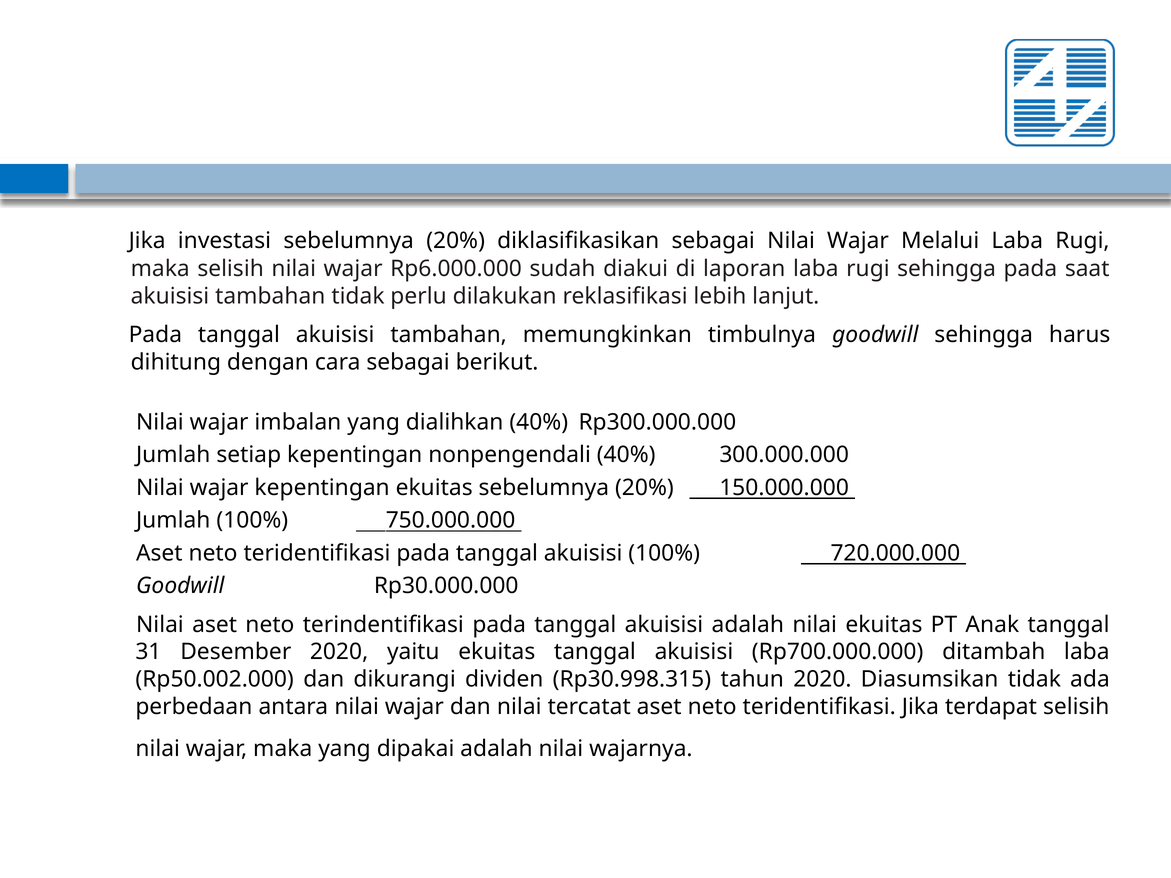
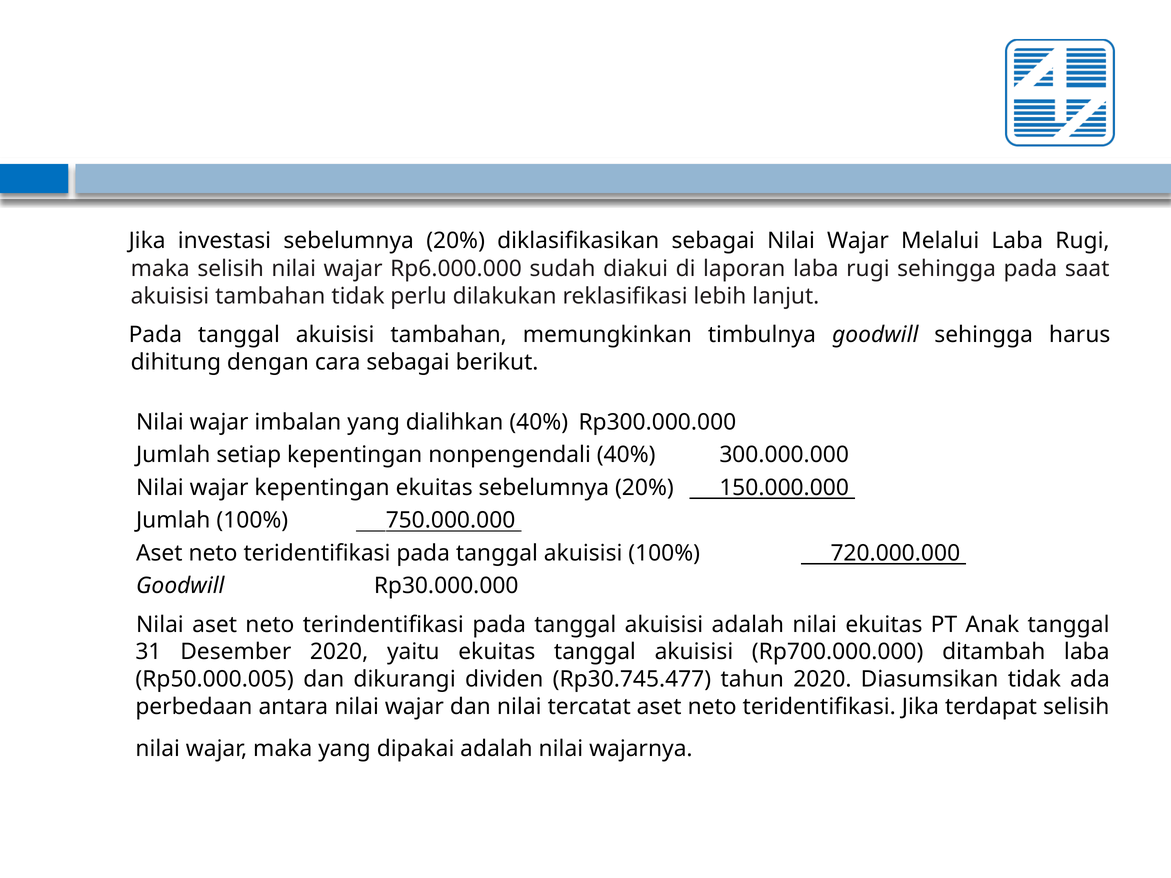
Rp50.002.000: Rp50.002.000 -> Rp50.000.005
Rp30.998.315: Rp30.998.315 -> Rp30.745.477
